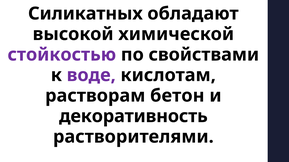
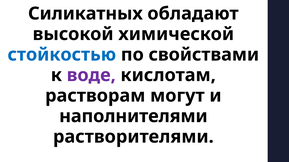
стойкостью colour: purple -> blue
бетон: бетон -> могут
декоративность: декоративность -> наполнителями
